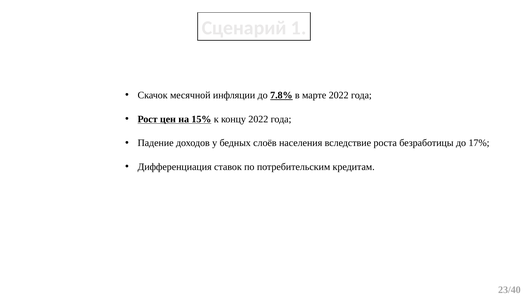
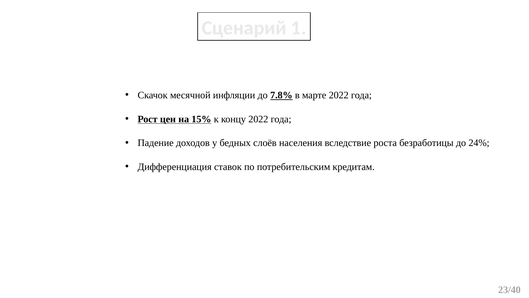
17%: 17% -> 24%
